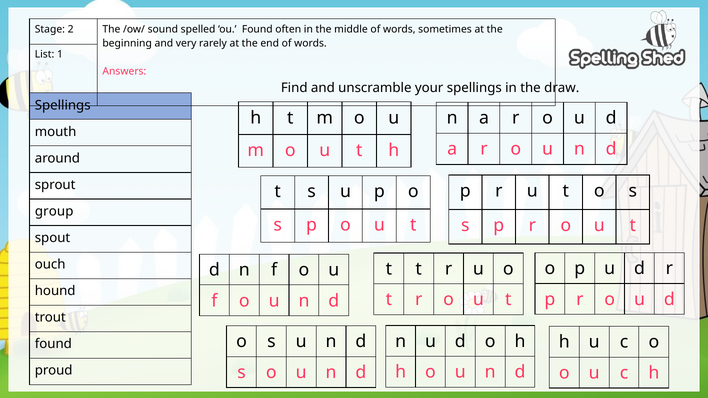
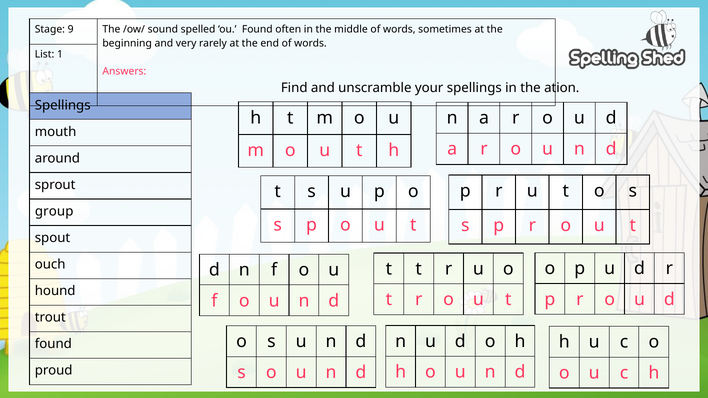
2: 2 -> 9
draw: draw -> ation
